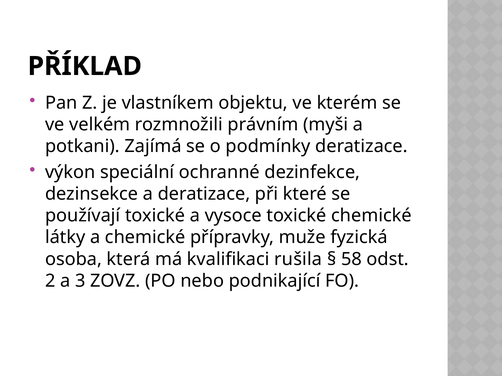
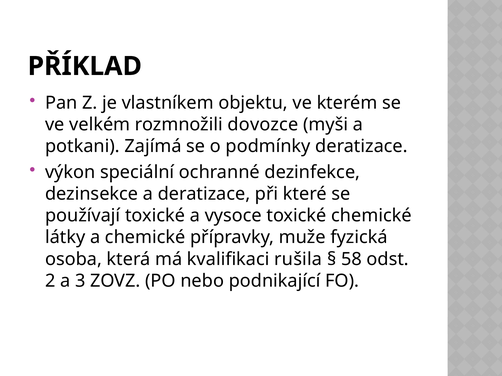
právním: právním -> dovozce
